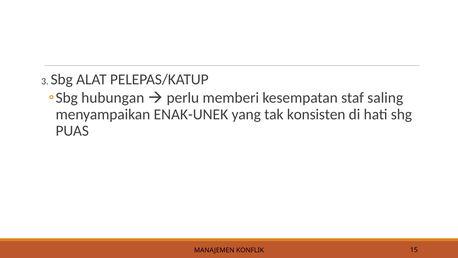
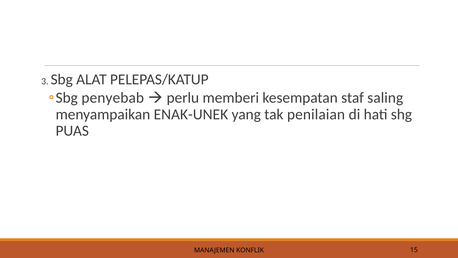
hubungan: hubungan -> penyebab
konsisten: konsisten -> penilaian
